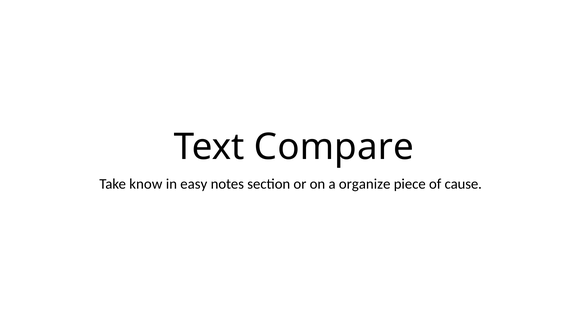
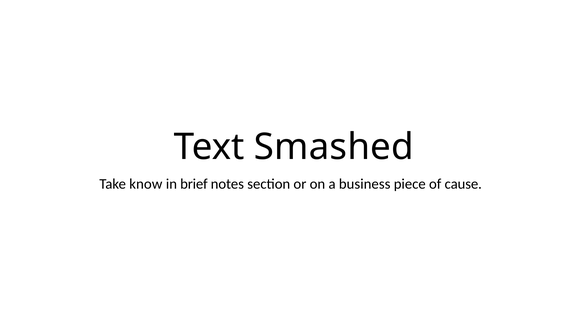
Compare: Compare -> Smashed
easy: easy -> brief
organize: organize -> business
